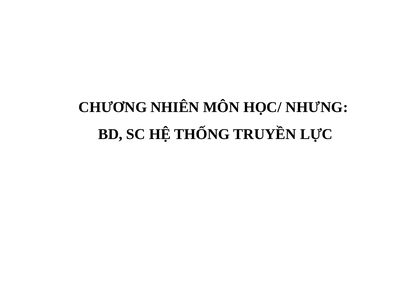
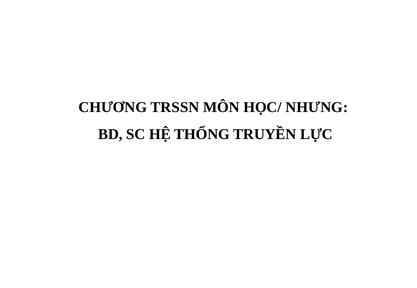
NHIÊN: NHIÊN -> TRSSN
